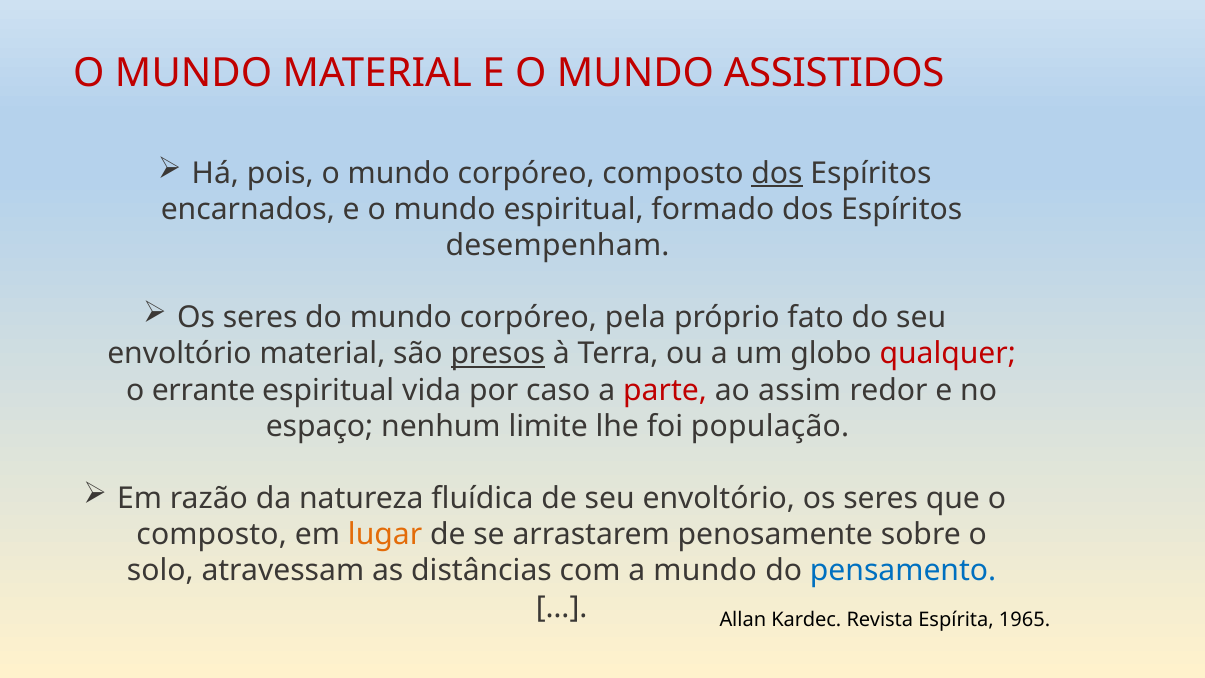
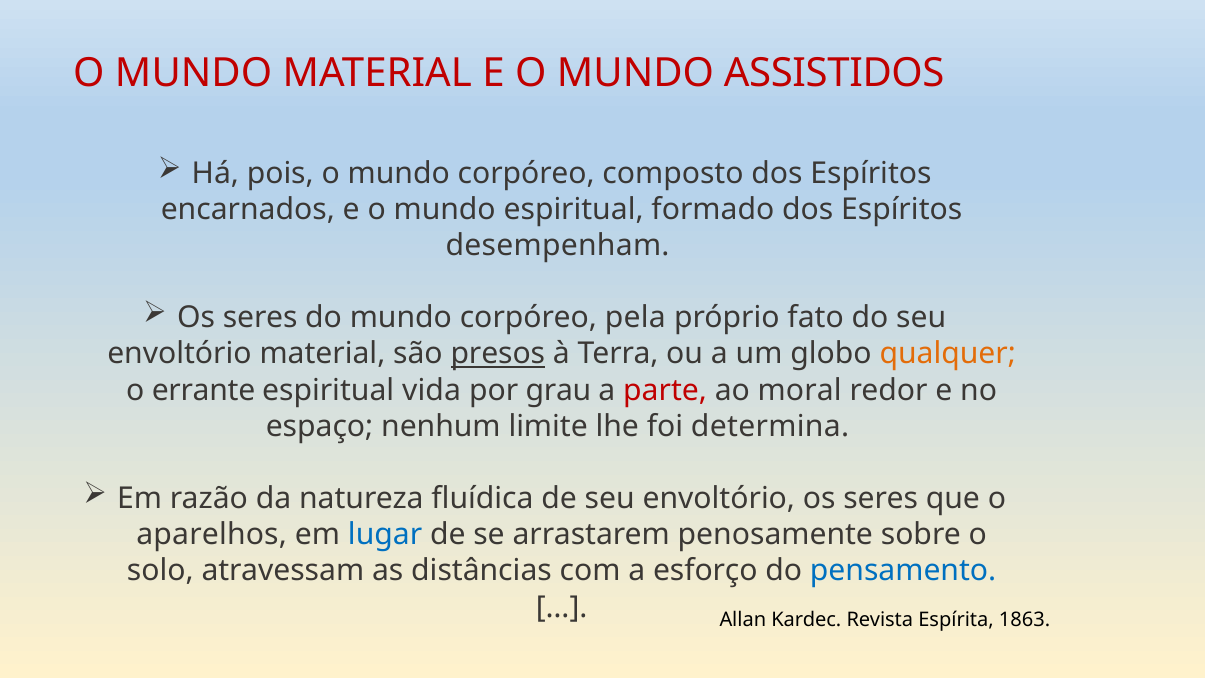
dos at (777, 173) underline: present -> none
qualquer colour: red -> orange
caso: caso -> grau
assim: assim -> moral
população: população -> determina
composto at (212, 535): composto -> aparelhos
lugar colour: orange -> blue
a mundo: mundo -> esforço
1965: 1965 -> 1863
